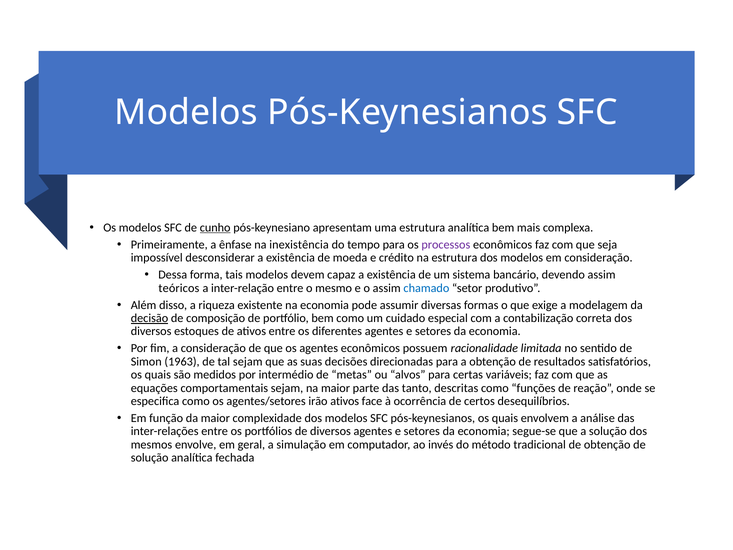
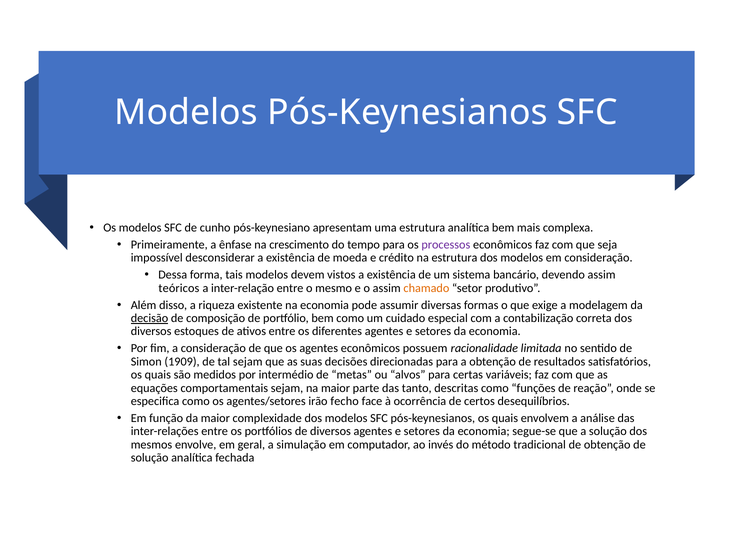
cunho underline: present -> none
inexistência: inexistência -> crescimento
capaz: capaz -> vistos
chamado colour: blue -> orange
1963: 1963 -> 1909
irão ativos: ativos -> fecho
